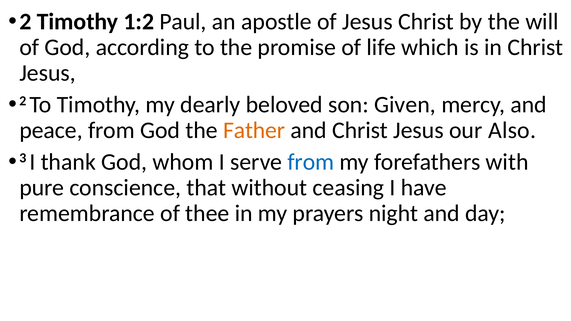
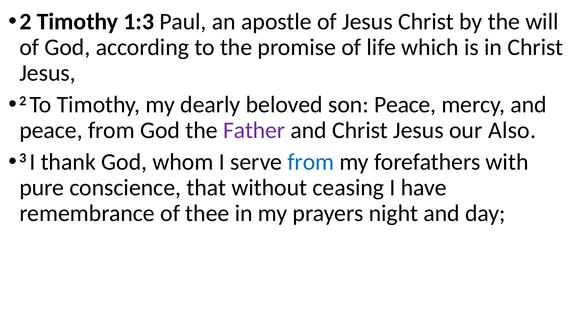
1:2: 1:2 -> 1:3
son Given: Given -> Peace
Father colour: orange -> purple
